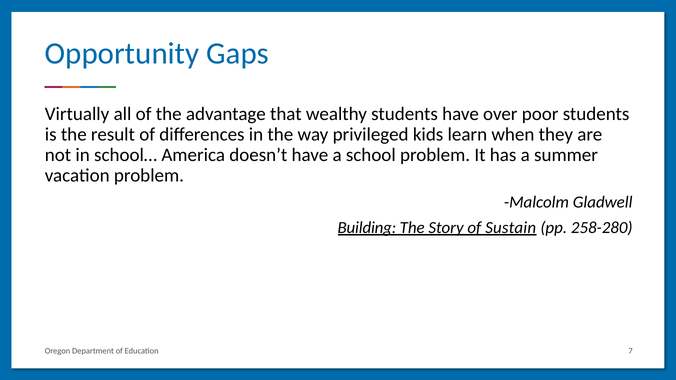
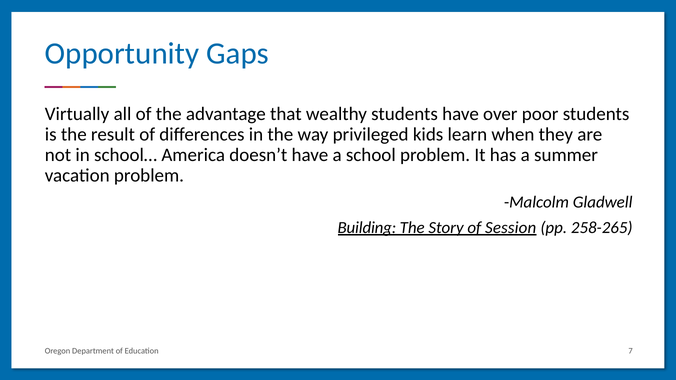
Sustain: Sustain -> Session
258-280: 258-280 -> 258-265
